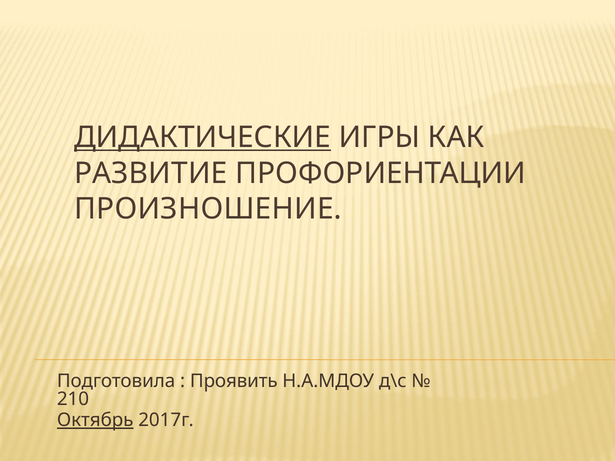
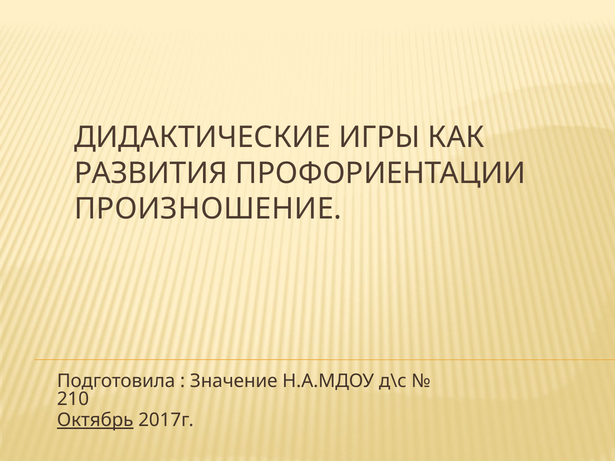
ДИДАКТИЧЕСКИЕ underline: present -> none
РАЗВИТИЕ: РАЗВИТИЕ -> РАЗВИТИЯ
Проявить: Проявить -> Значение
